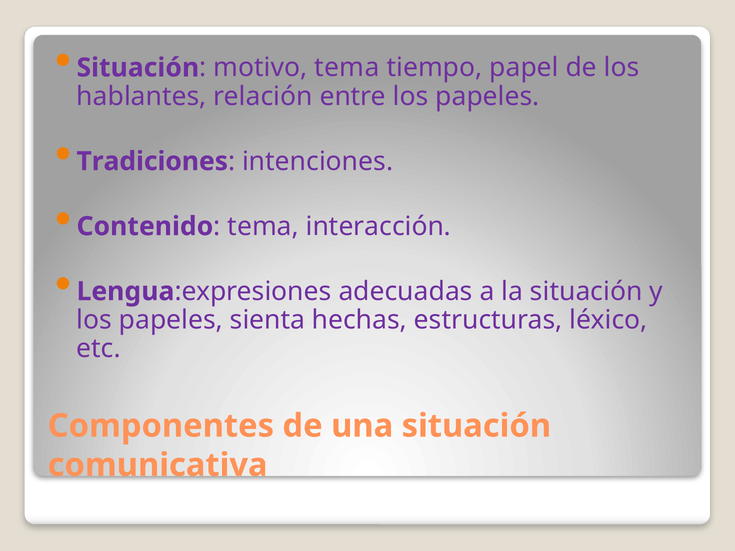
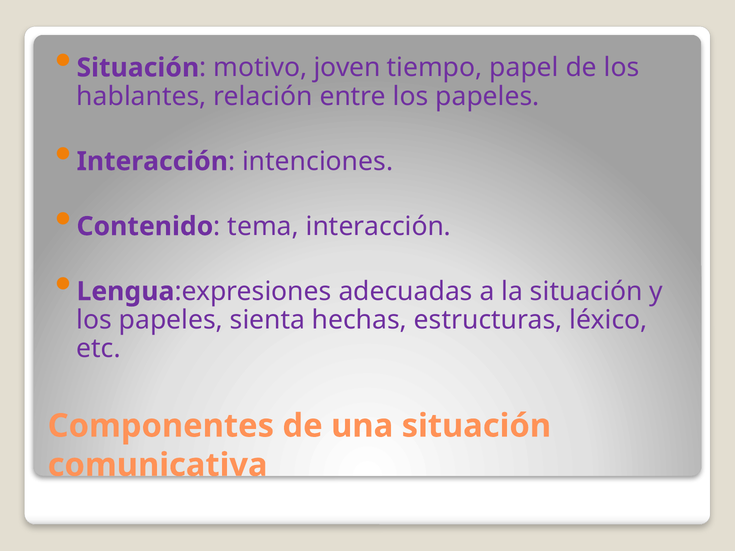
motivo tema: tema -> joven
Tradiciones at (152, 161): Tradiciones -> Interacción
